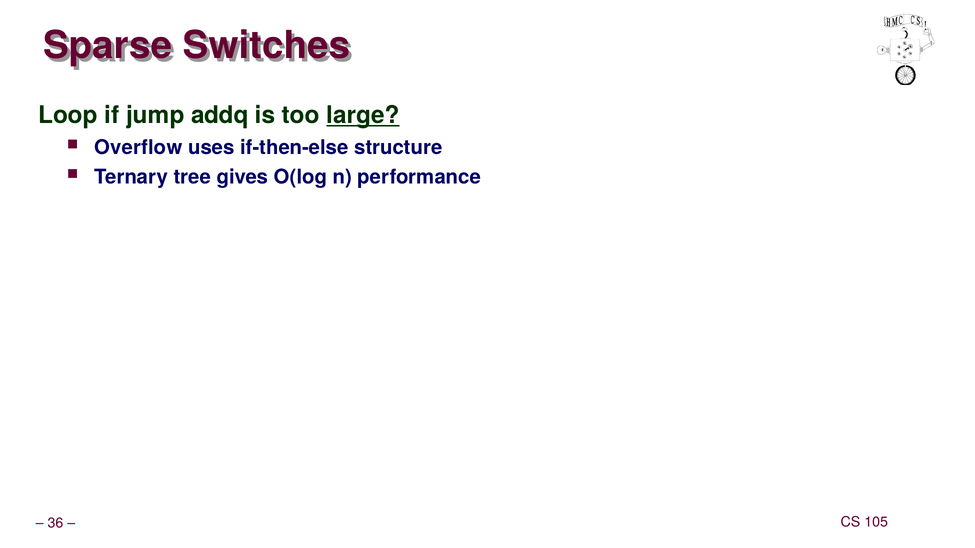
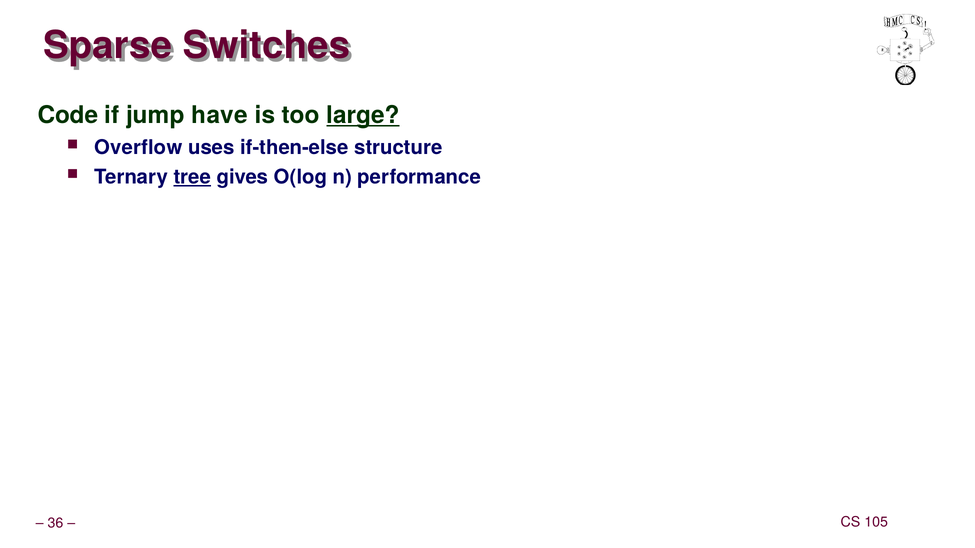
Loop: Loop -> Code
addq: addq -> have
tree underline: none -> present
